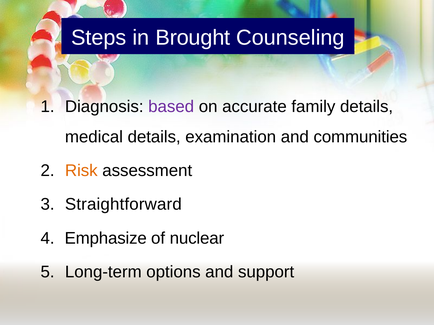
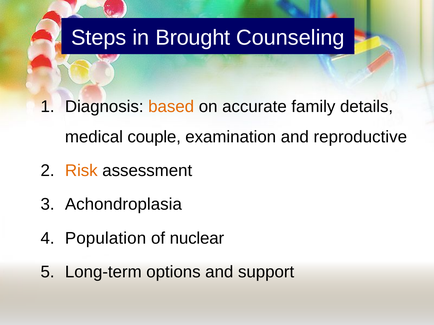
based colour: purple -> orange
medical details: details -> couple
communities: communities -> reproductive
Straightforward: Straightforward -> Achondroplasia
Emphasize: Emphasize -> Population
